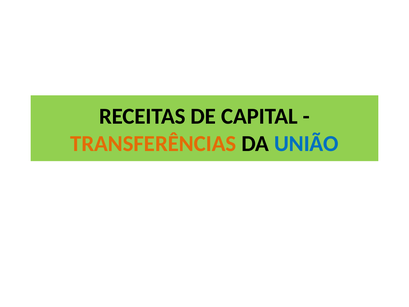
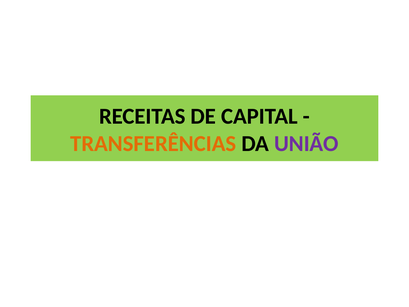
UNIÃO colour: blue -> purple
